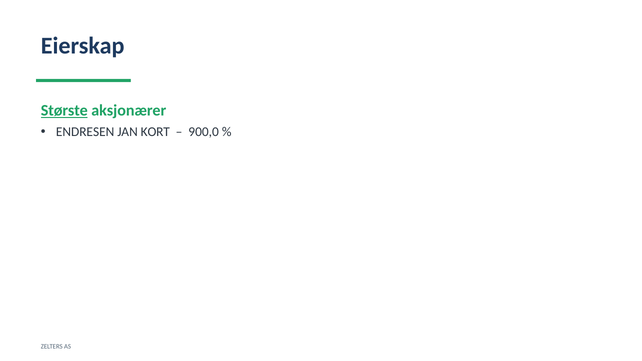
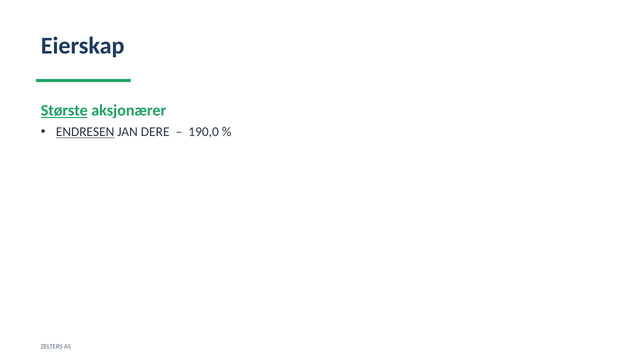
ENDRESEN underline: none -> present
KORT: KORT -> DERE
900,0: 900,0 -> 190,0
